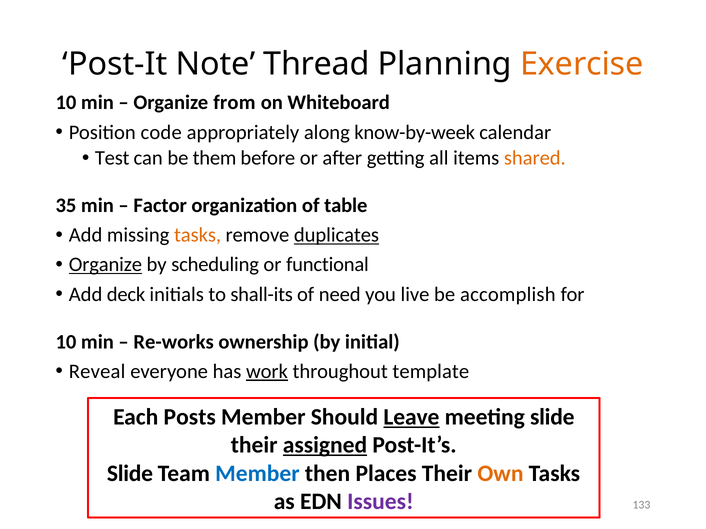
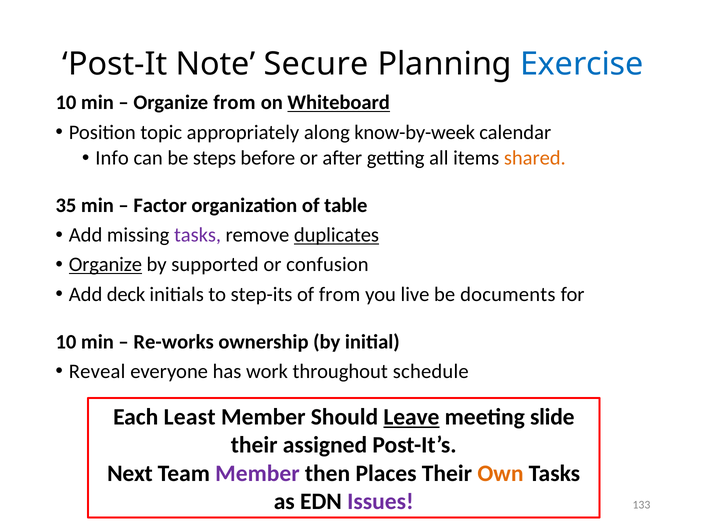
Thread: Thread -> Secure
Exercise colour: orange -> blue
Whiteboard underline: none -> present
code: code -> topic
Test: Test -> Info
them: them -> steps
tasks at (198, 235) colour: orange -> purple
scheduling: scheduling -> supported
functional: functional -> confusion
shall-its: shall-its -> step-its
of need: need -> from
accomplish: accomplish -> documents
work underline: present -> none
template: template -> schedule
Posts: Posts -> Least
assigned underline: present -> none
Slide at (130, 474): Slide -> Next
Member at (257, 474) colour: blue -> purple
